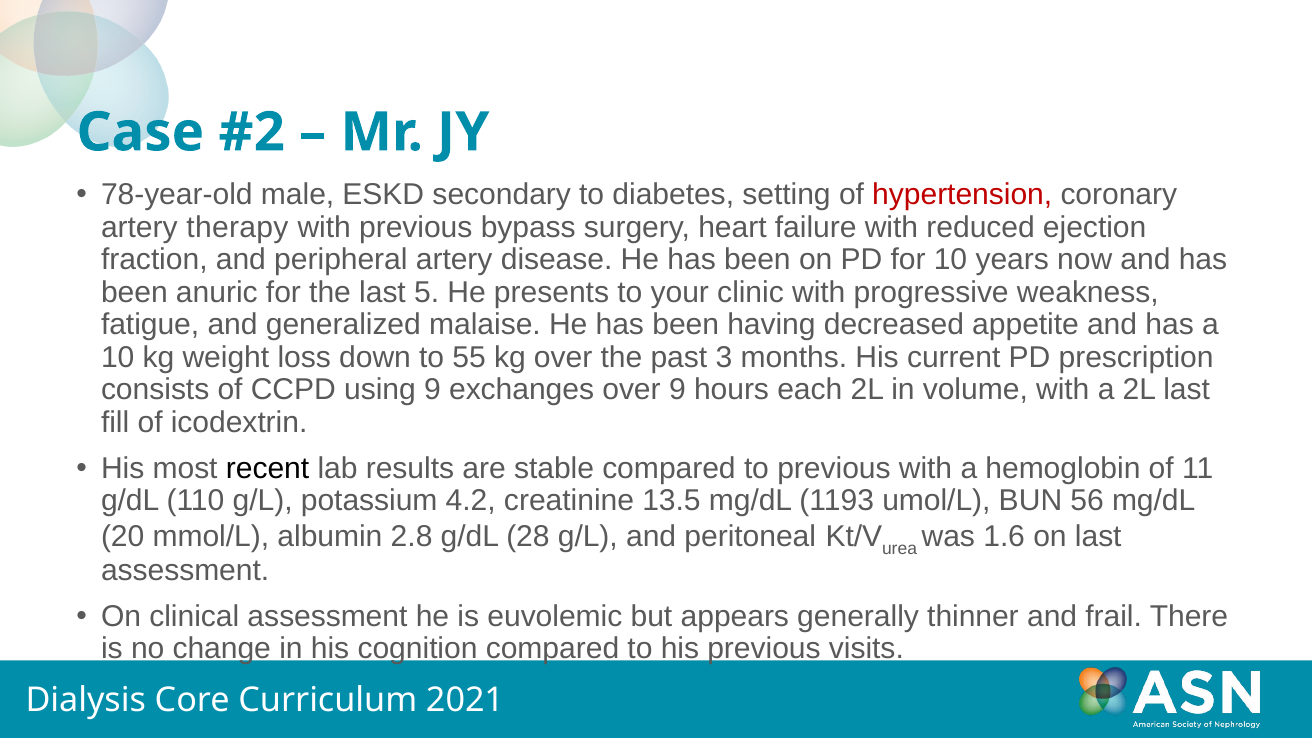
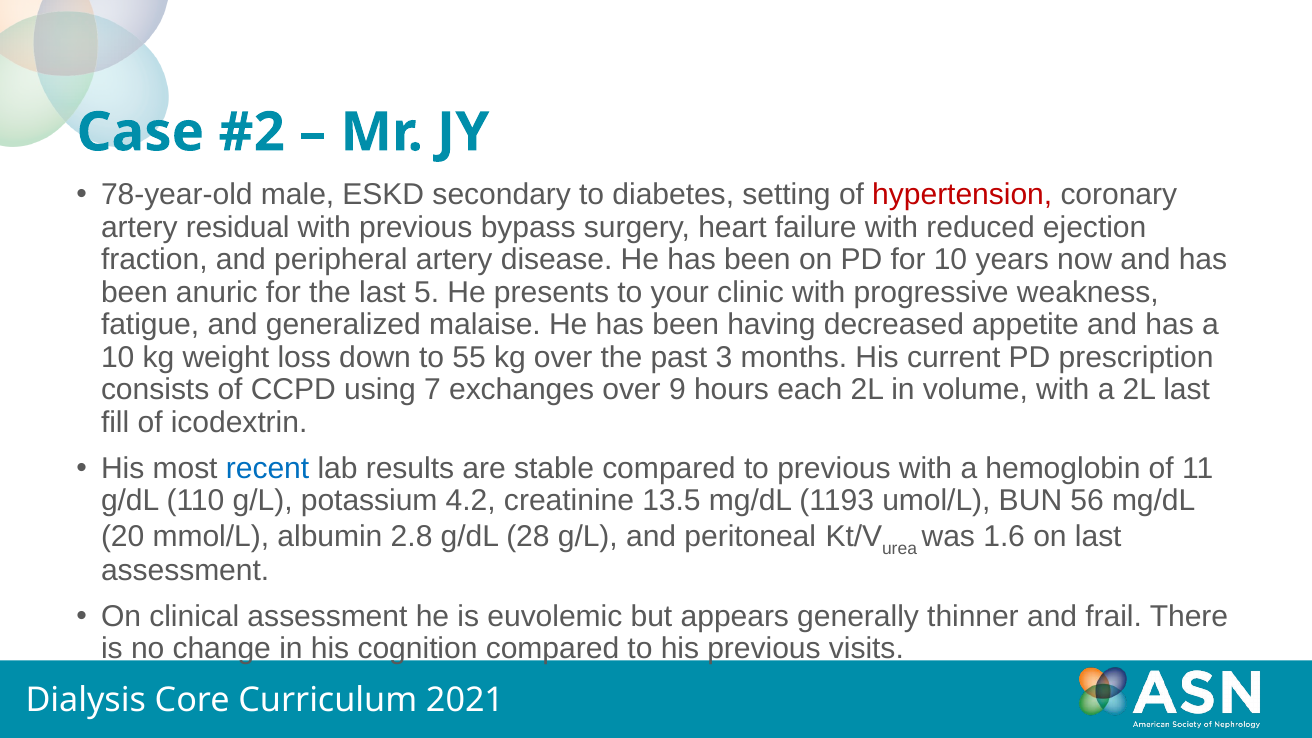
therapy: therapy -> residual
using 9: 9 -> 7
recent colour: black -> blue
